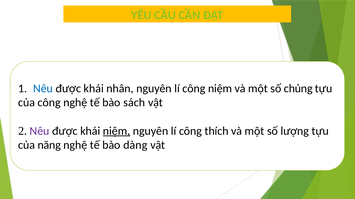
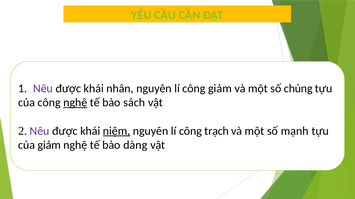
Nêu at (43, 89) colour: blue -> purple
công niệm: niệm -> giảm
nghệ at (75, 103) underline: none -> present
thích: thích -> trạch
lượng: lượng -> mạnh
của năng: năng -> giảm
